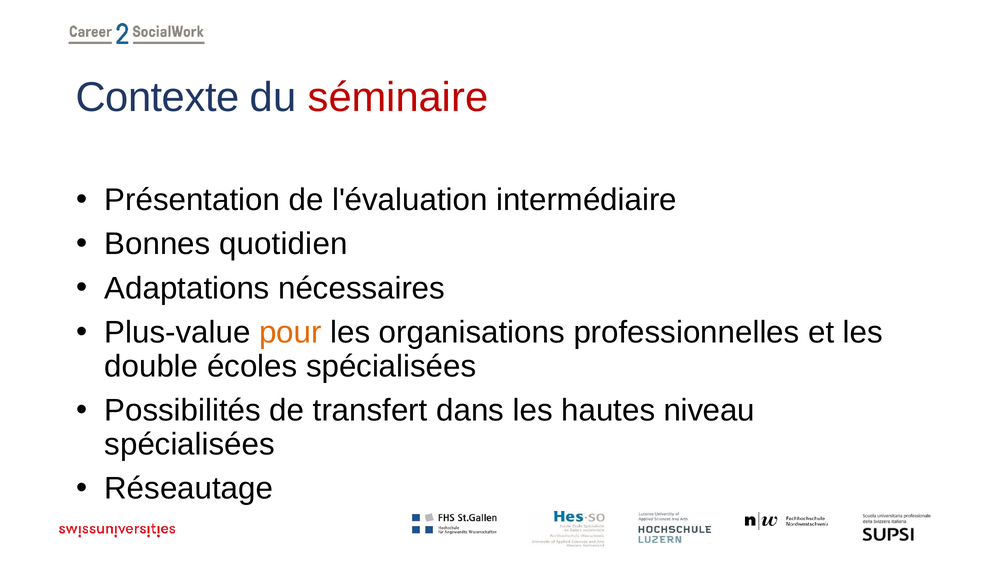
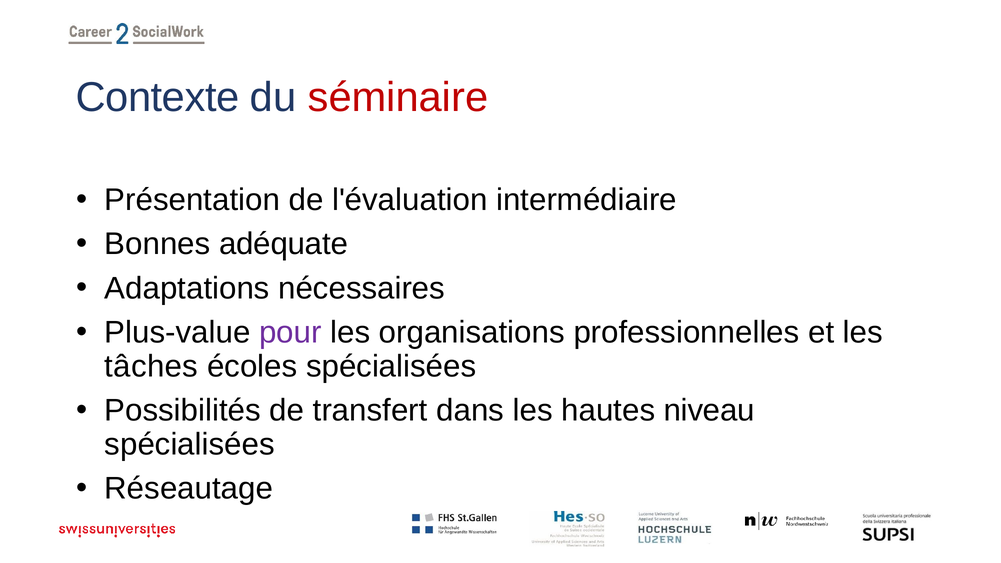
quotidien: quotidien -> adéquate
pour colour: orange -> purple
double: double -> tâches
